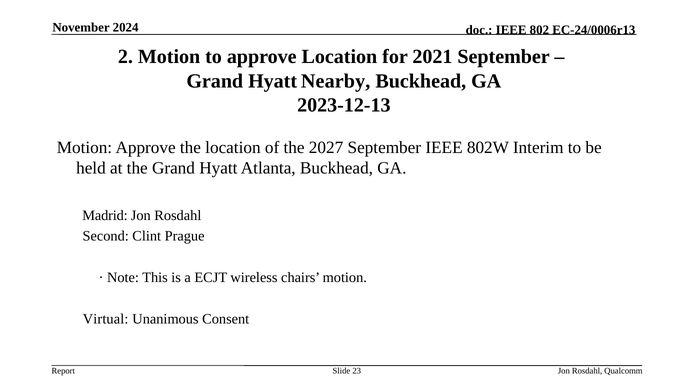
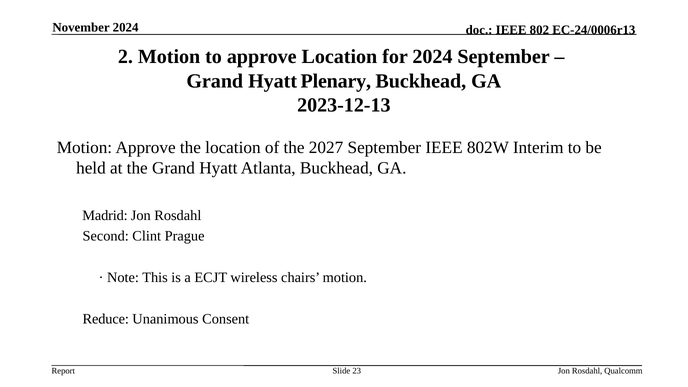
for 2021: 2021 -> 2024
Nearby: Nearby -> Plenary
Virtual: Virtual -> Reduce
